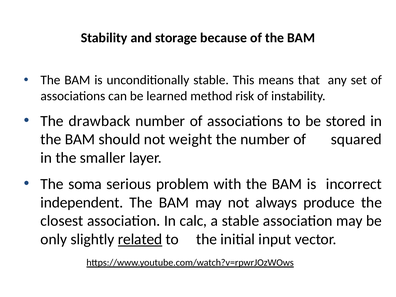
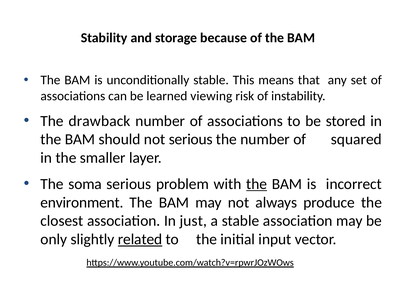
method: method -> viewing
not weight: weight -> serious
the at (257, 184) underline: none -> present
independent: independent -> environment
calc: calc -> just
